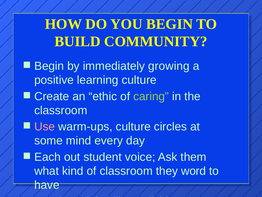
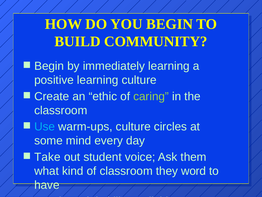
immediately growing: growing -> learning
Use colour: pink -> light blue
Each: Each -> Take
